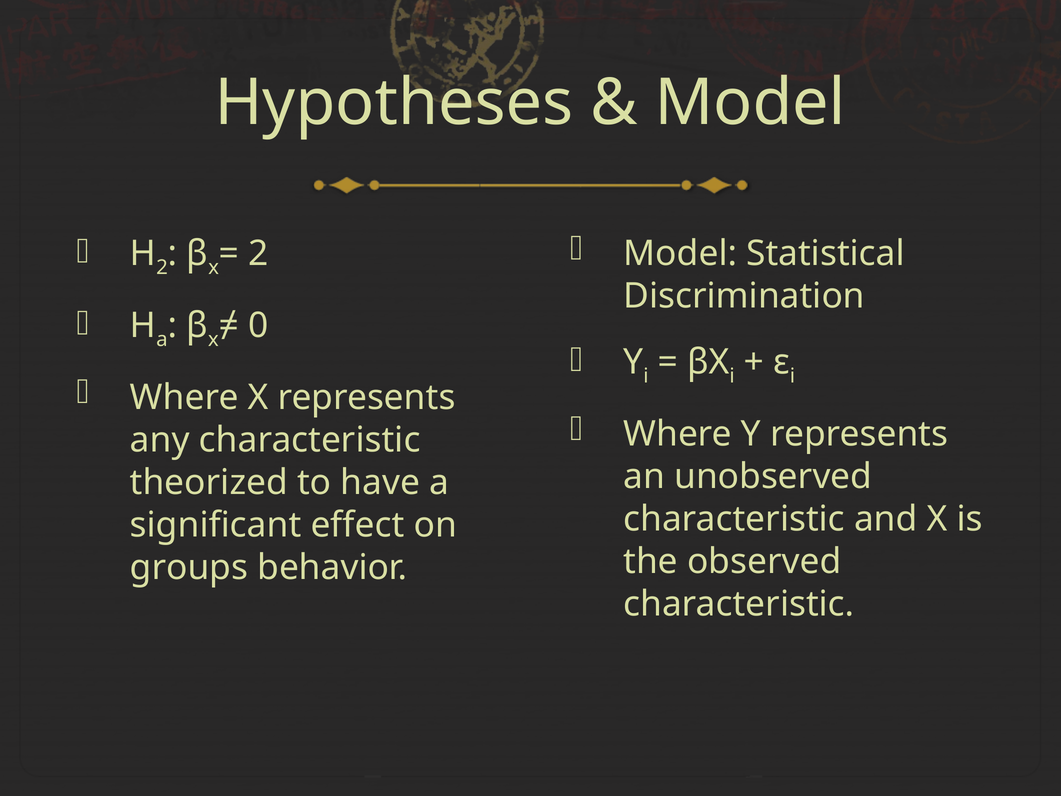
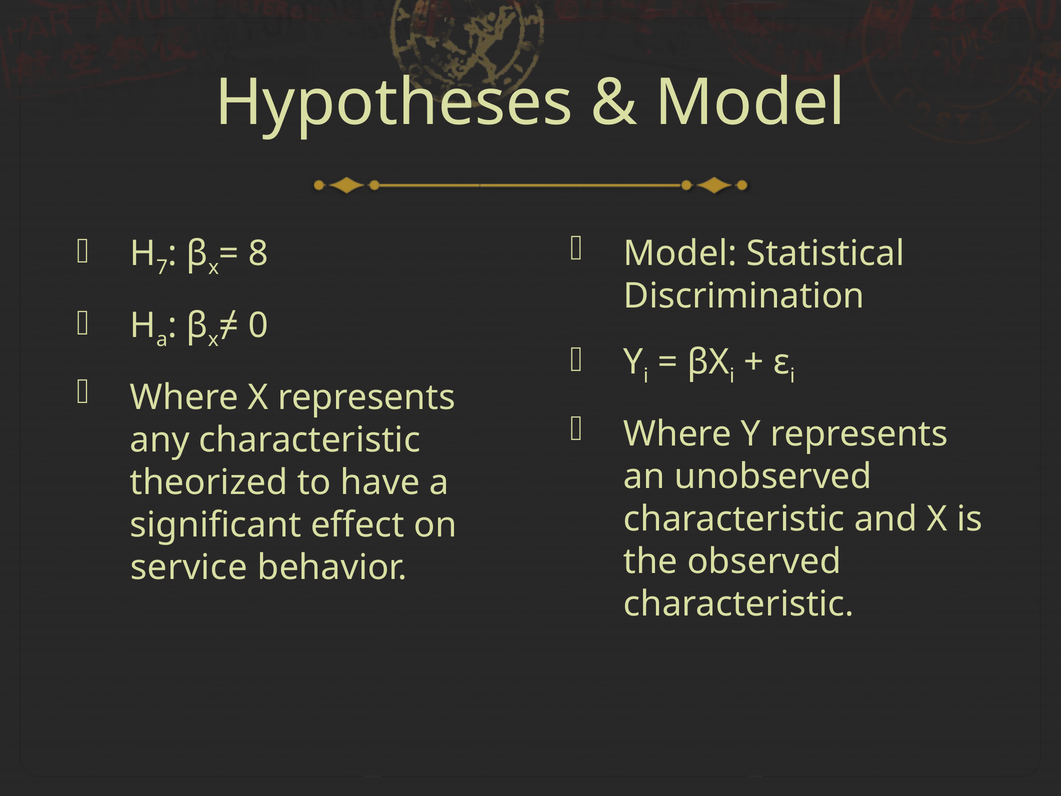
2 at (162, 267): 2 -> 7
2 at (258, 254): 2 -> 8
groups: groups -> service
